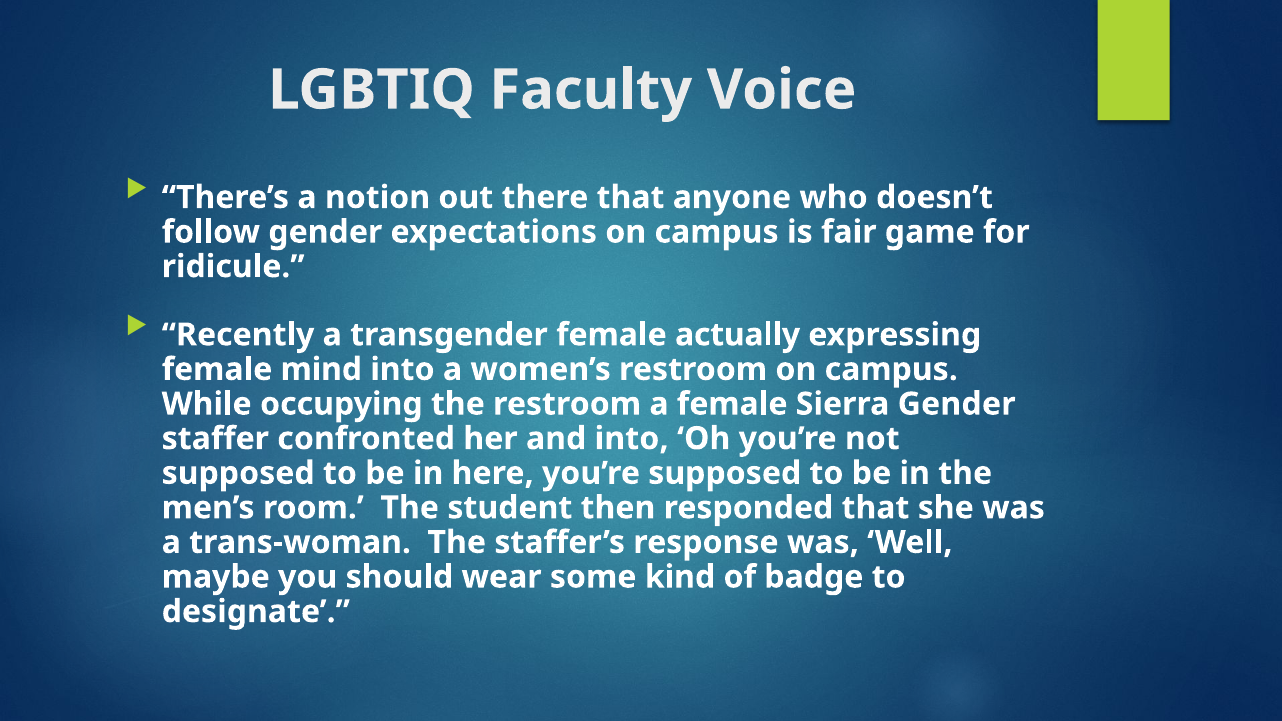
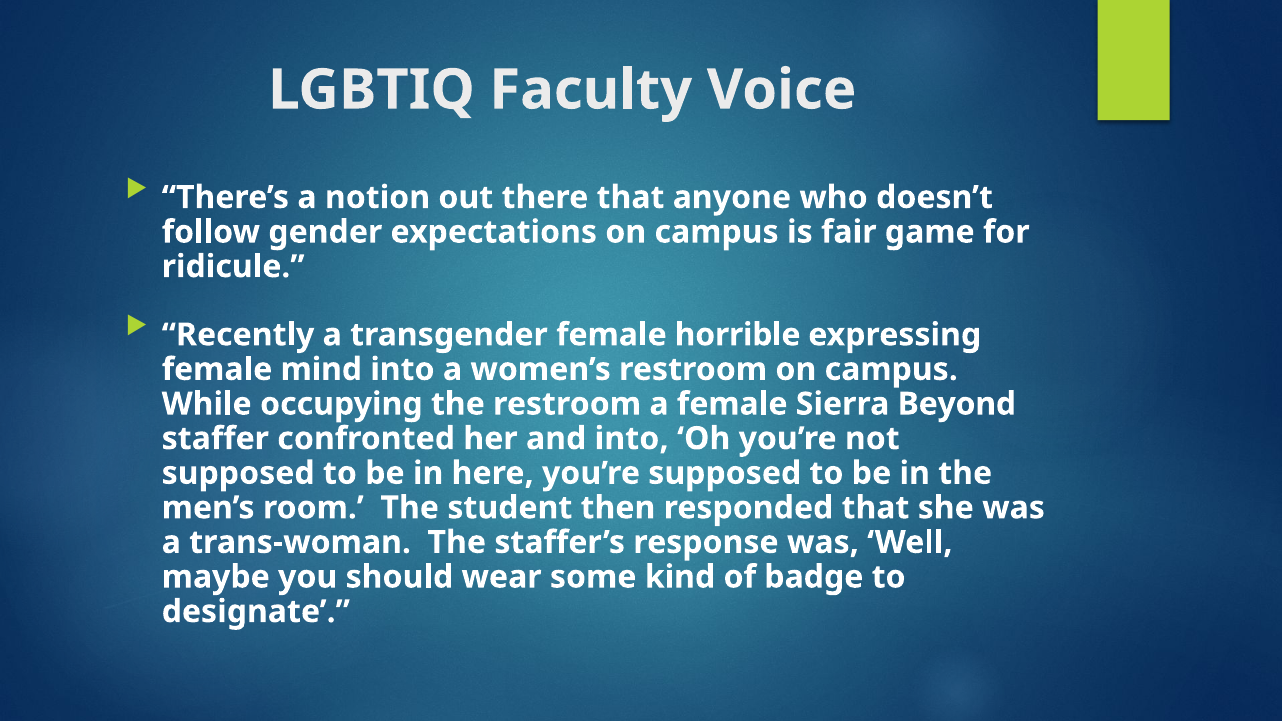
actually: actually -> horrible
Sierra Gender: Gender -> Beyond
